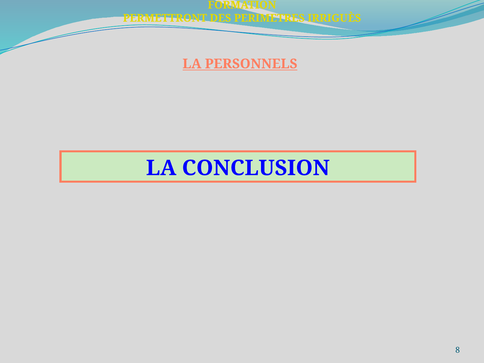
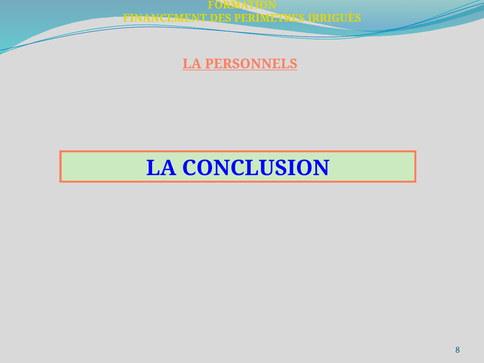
PERMETTRONT: PERMETTRONT -> FINANCEMENT
